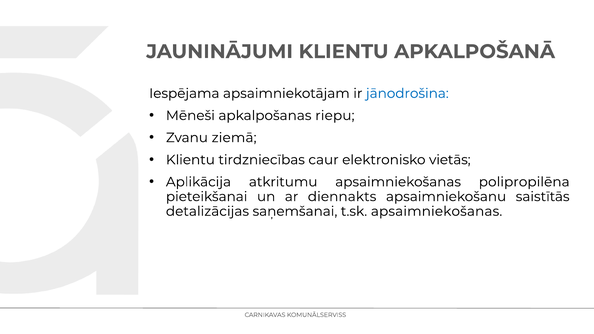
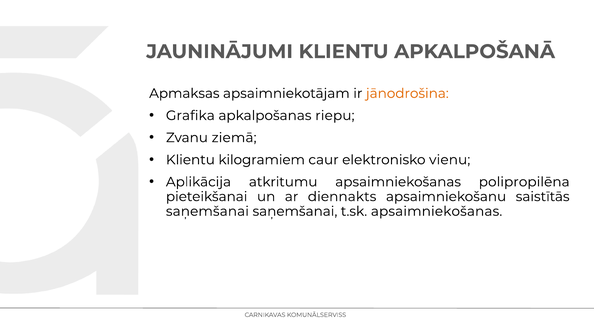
Iespējama: Iespējama -> Apmaksas
jānodrošina colour: blue -> orange
Mēneši: Mēneši -> Grafika
tirdzniecības: tirdzniecības -> kilogramiem
vietās: vietās -> vienu
detalizācijas at (207, 211): detalizācijas -> saņemšanai
